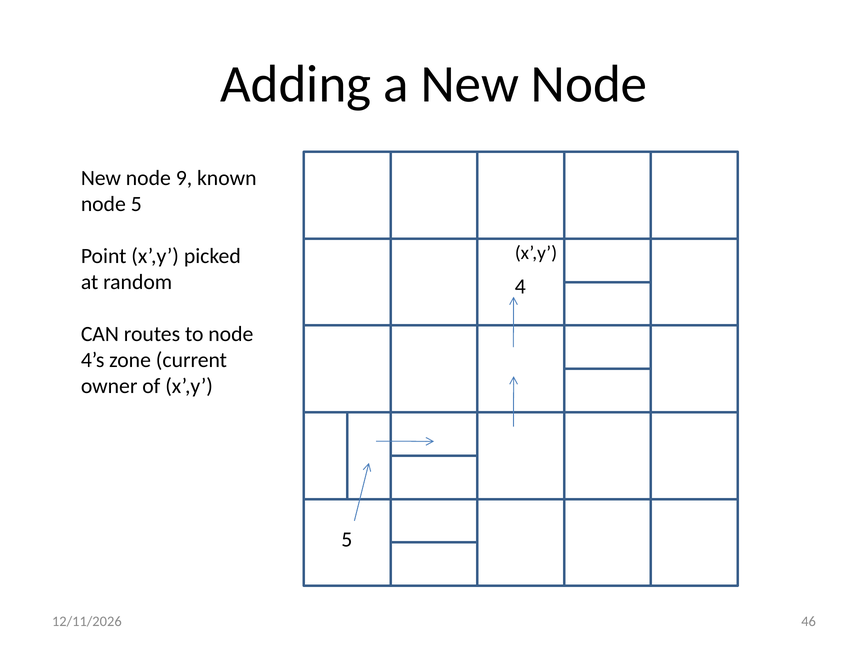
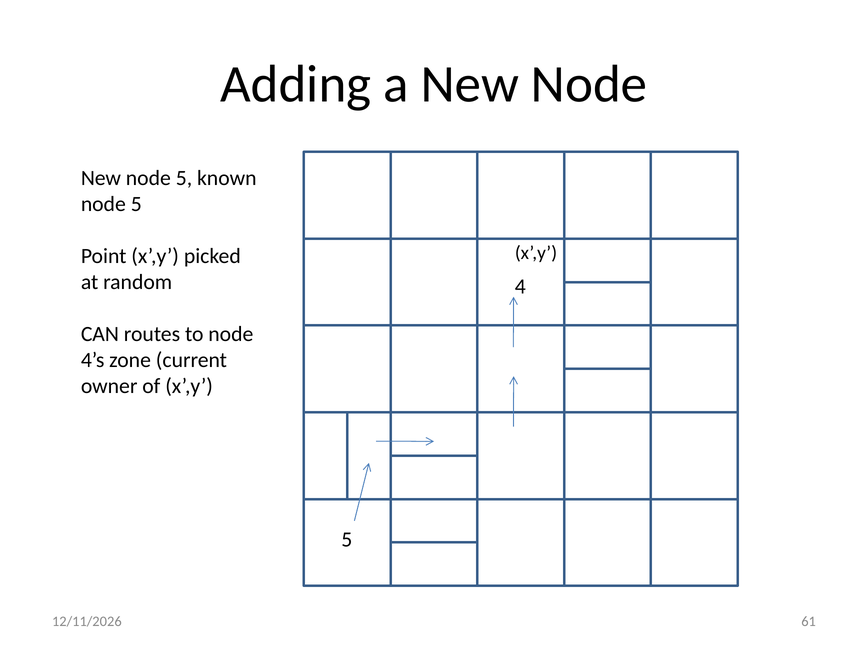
New node 9: 9 -> 5
46: 46 -> 61
